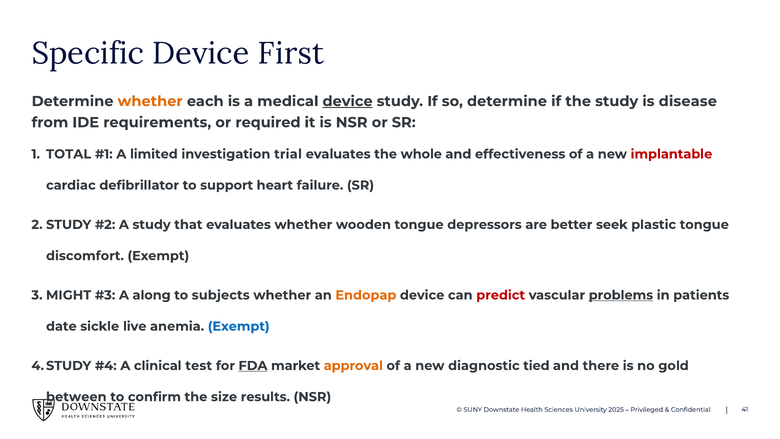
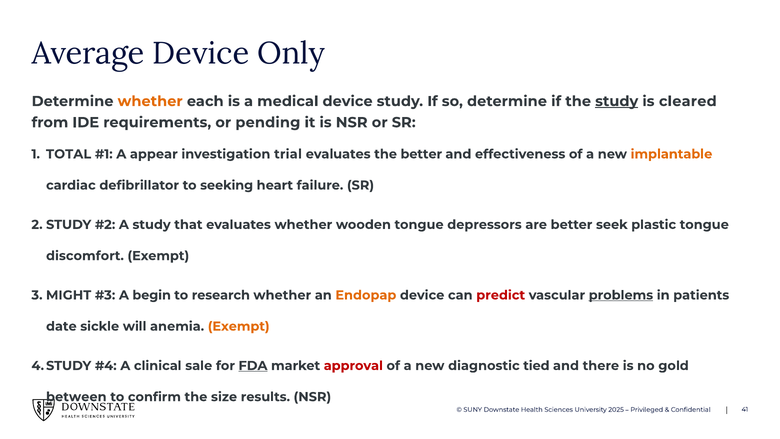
Specific: Specific -> Average
First: First -> Only
device at (348, 101) underline: present -> none
study at (617, 101) underline: none -> present
disease: disease -> cleared
required: required -> pending
limited: limited -> appear
the whole: whole -> better
implantable colour: red -> orange
support: support -> seeking
along: along -> begin
subjects: subjects -> research
live: live -> will
Exempt at (239, 326) colour: blue -> orange
test: test -> sale
approval colour: orange -> red
